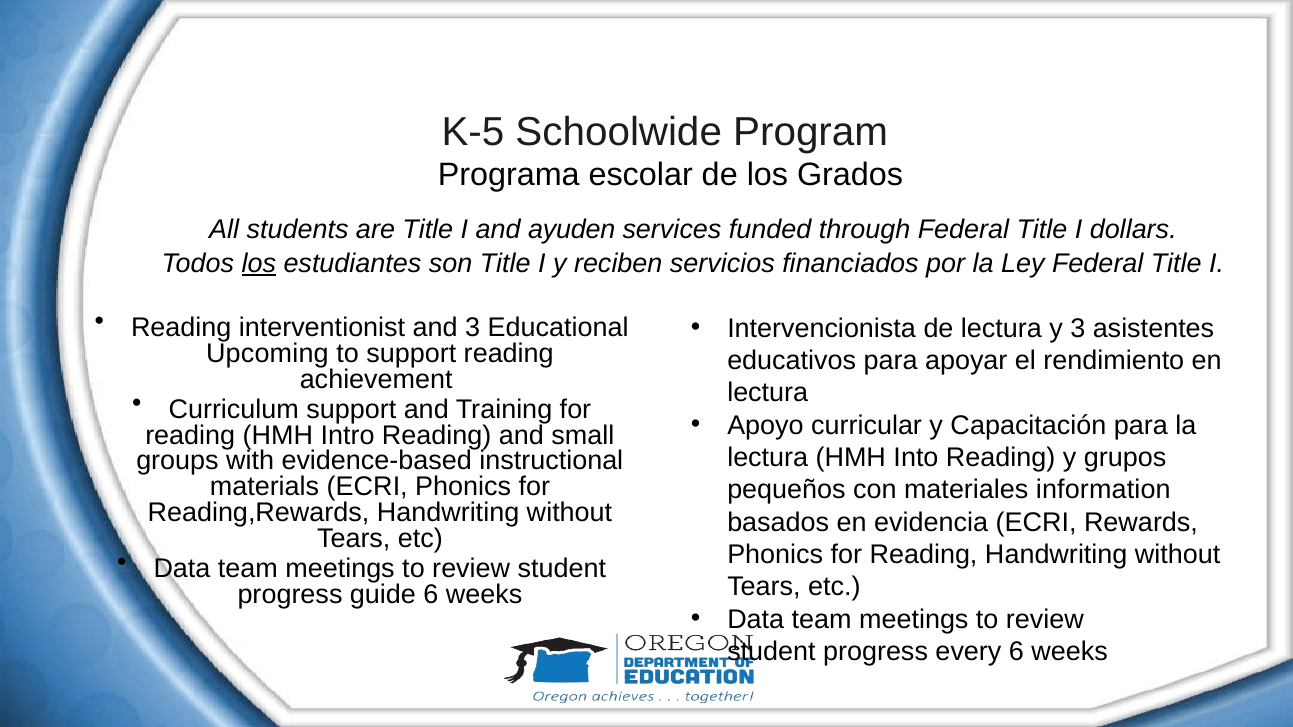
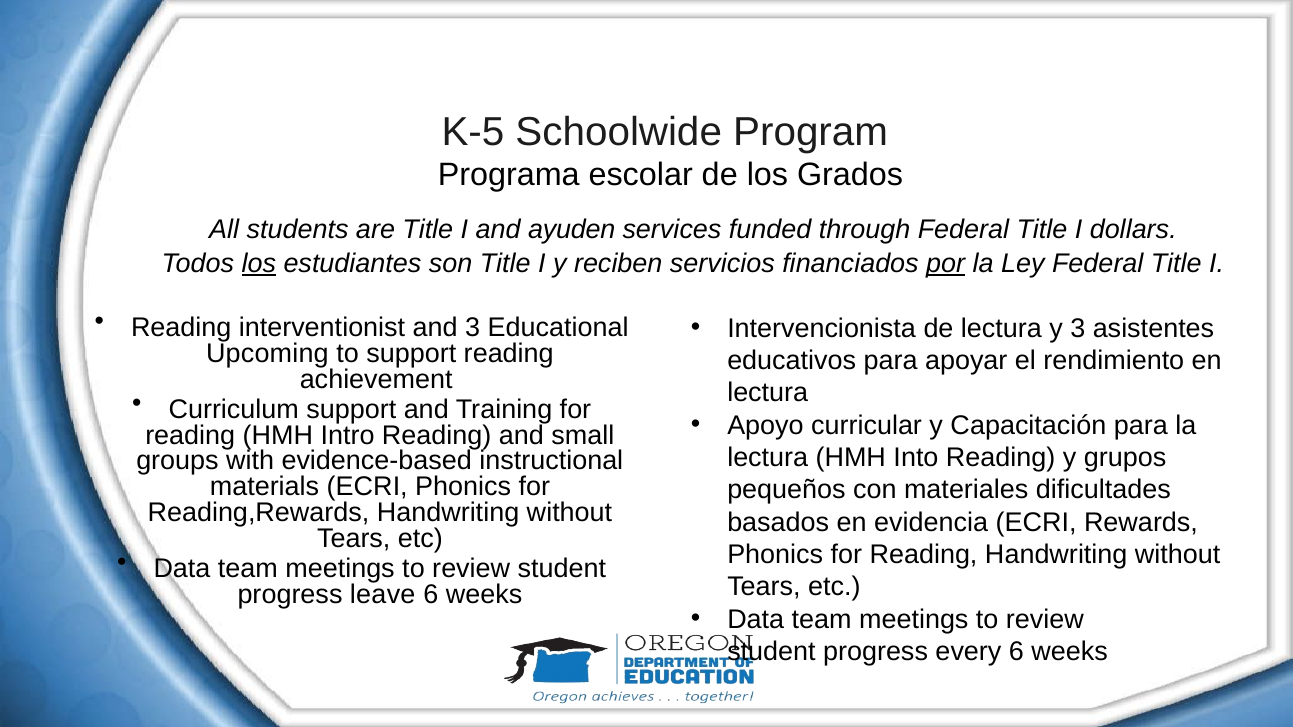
por underline: none -> present
information: information -> dificultades
guide: guide -> leave
